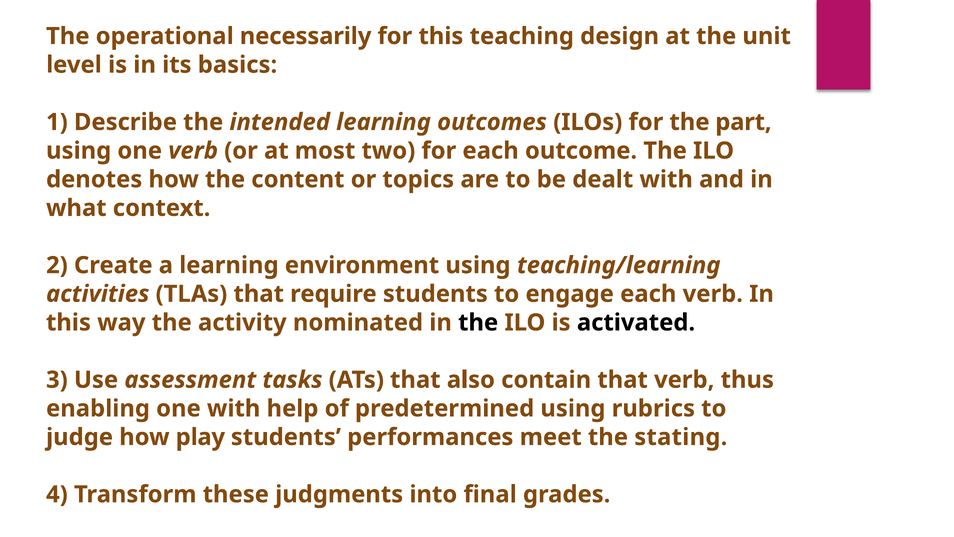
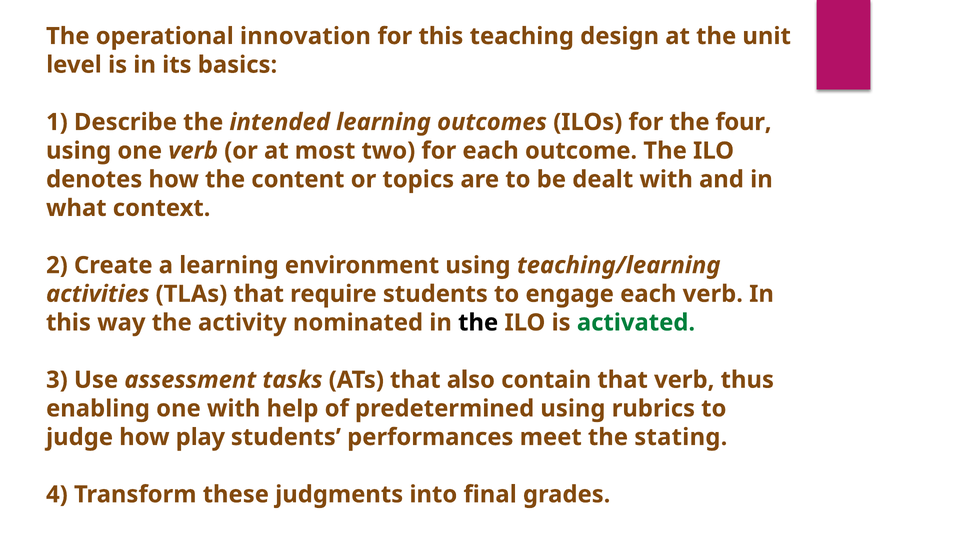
necessarily: necessarily -> innovation
part: part -> four
activated colour: black -> green
